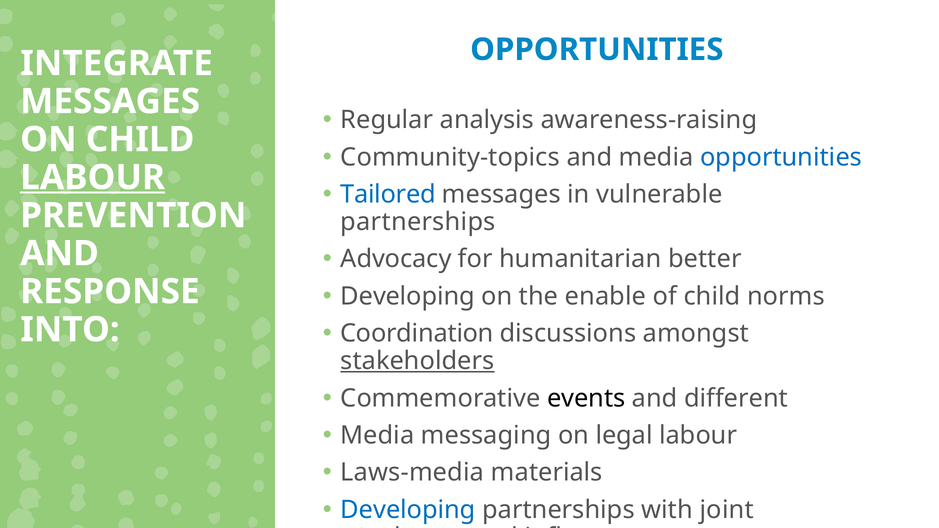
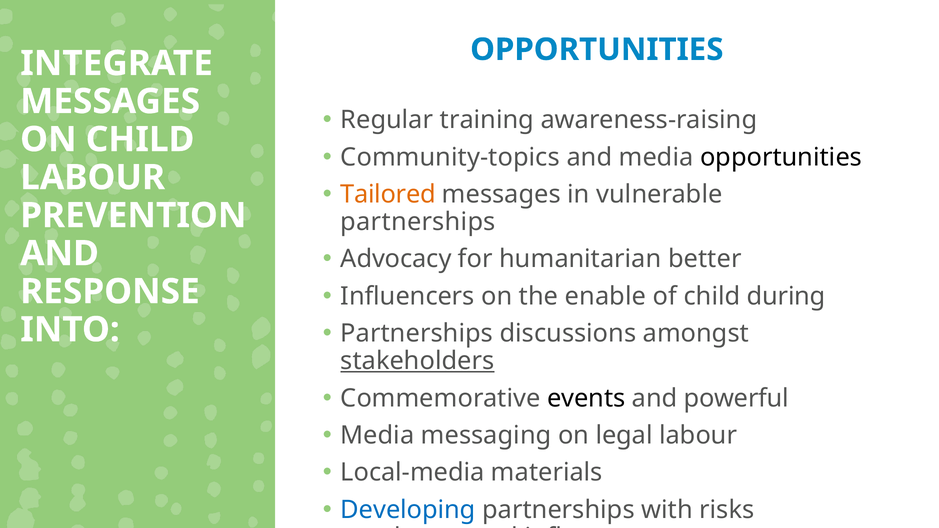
analysis: analysis -> training
opportunities at (781, 157) colour: blue -> black
LABOUR at (93, 178) underline: present -> none
Tailored colour: blue -> orange
Developing at (408, 296): Developing -> Influencers
norms: norms -> during
Coordination at (417, 334): Coordination -> Partnerships
different: different -> powerful
Laws-media: Laws-media -> Local-media
joint: joint -> risks
